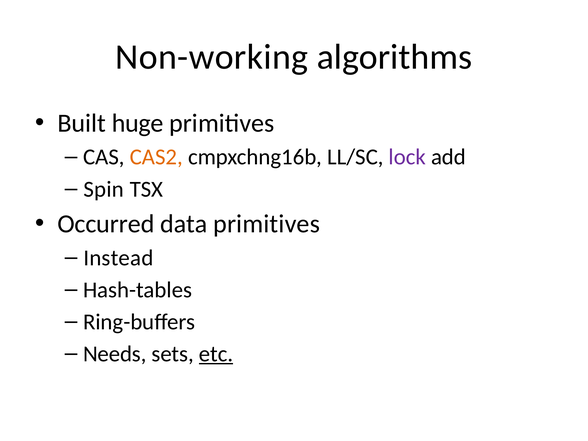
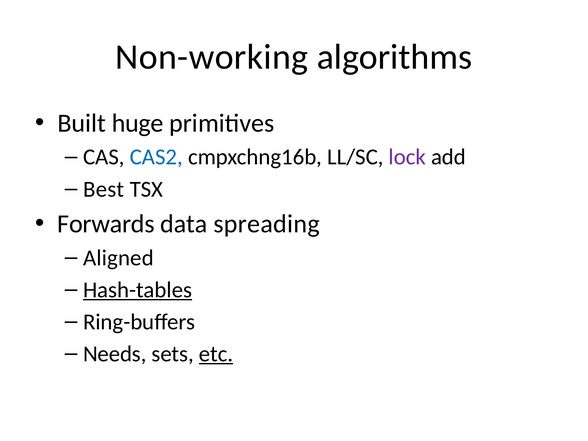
CAS2 colour: orange -> blue
Spin: Spin -> Best
Occurred: Occurred -> Forwards
data primitives: primitives -> spreading
Instead: Instead -> Aligned
Hash-tables underline: none -> present
